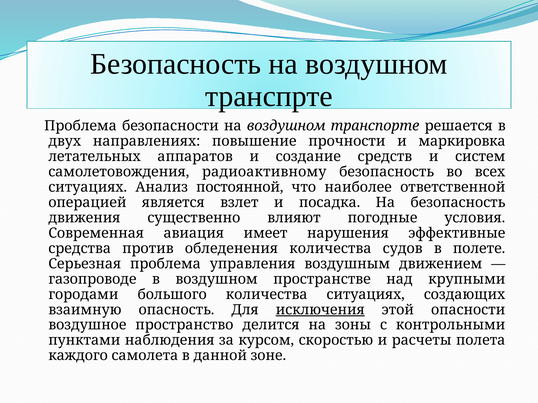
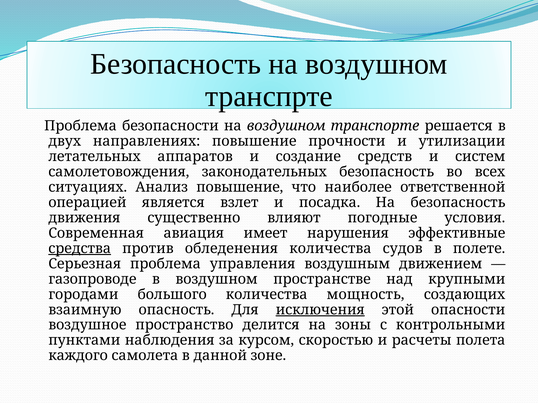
маркировка: маркировка -> утилизации
радиоактивному: радиоактивному -> законодательных
Анализ постоянной: постоянной -> повышение
средства underline: none -> present
количества ситуациях: ситуациях -> мощность
